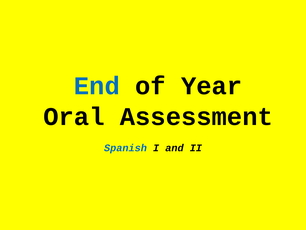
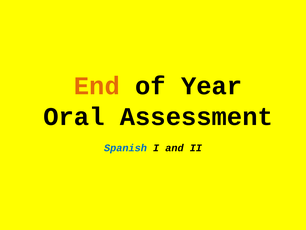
End colour: blue -> orange
